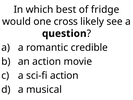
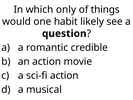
best: best -> only
fridge: fridge -> things
cross: cross -> habit
